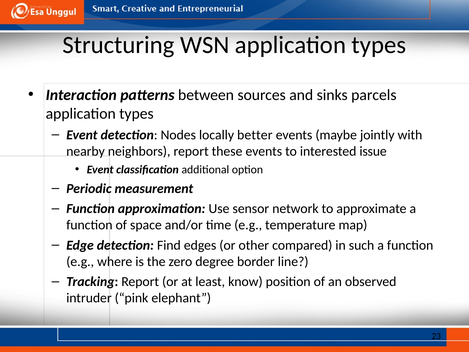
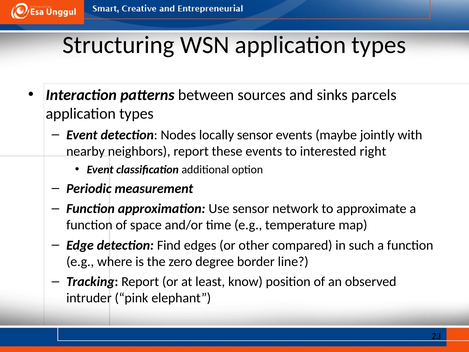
locally better: better -> sensor
issue: issue -> right
